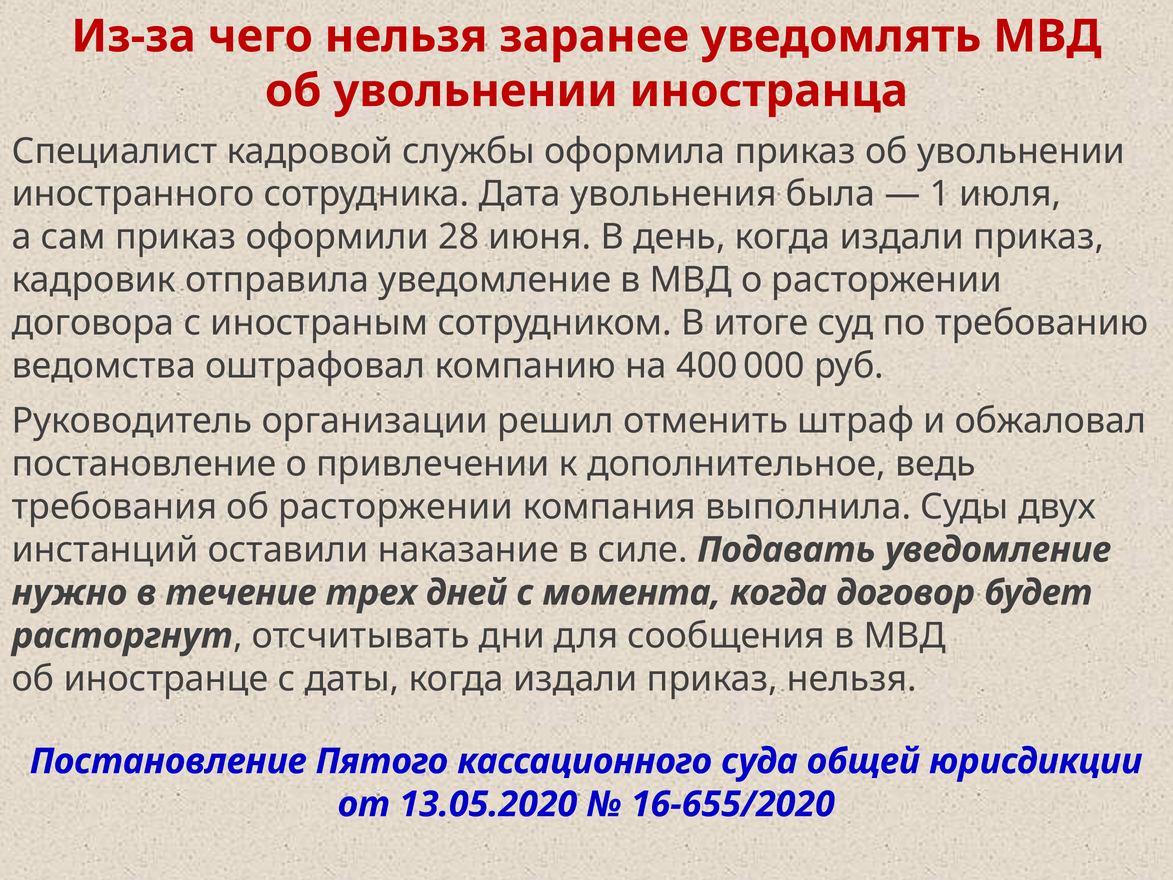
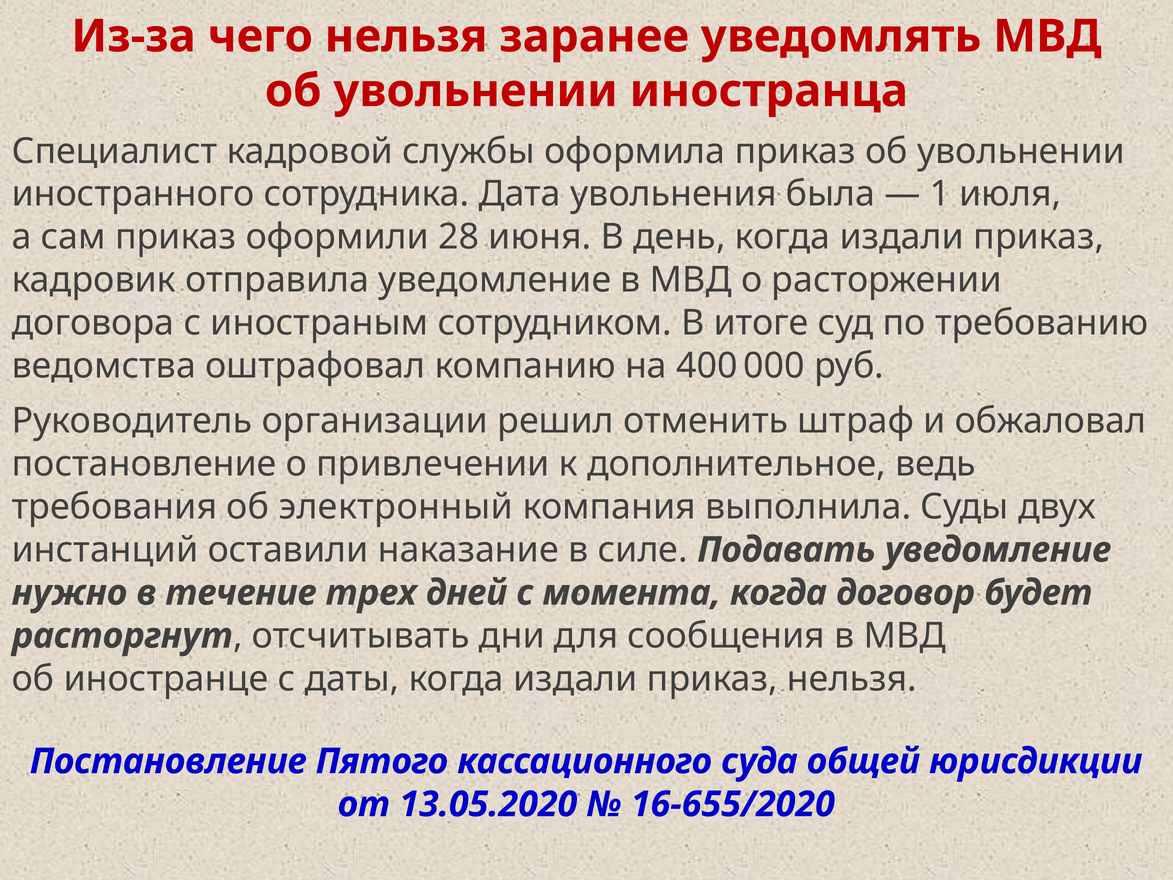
об расторжении: расторжении -> электронный
